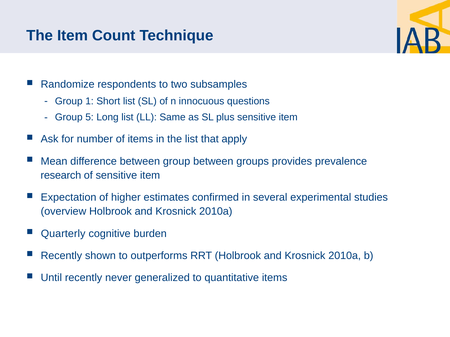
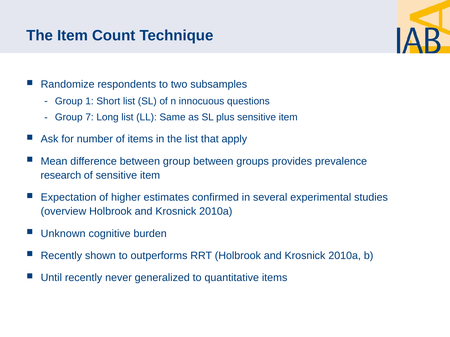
5: 5 -> 7
Quarterly: Quarterly -> Unknown
